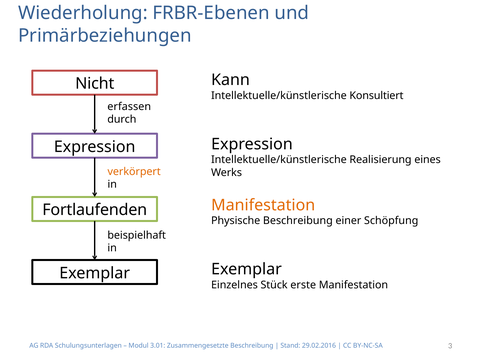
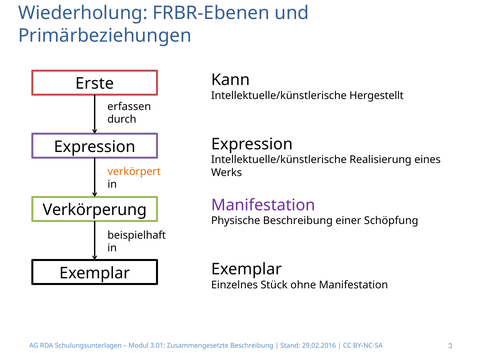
Nicht: Nicht -> Erste
Konsultiert: Konsultiert -> Hergestellt
Manifestation at (263, 205) colour: orange -> purple
Fortlaufenden: Fortlaufenden -> Verkörperung
erste: erste -> ohne
